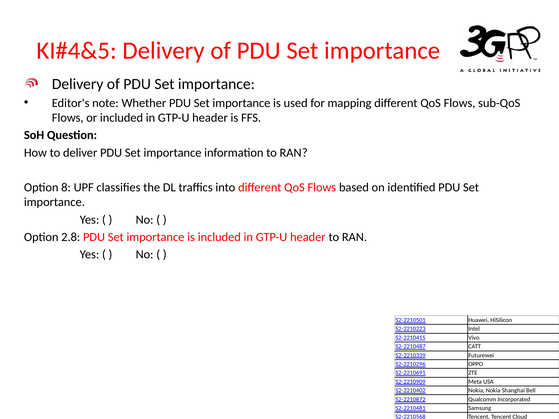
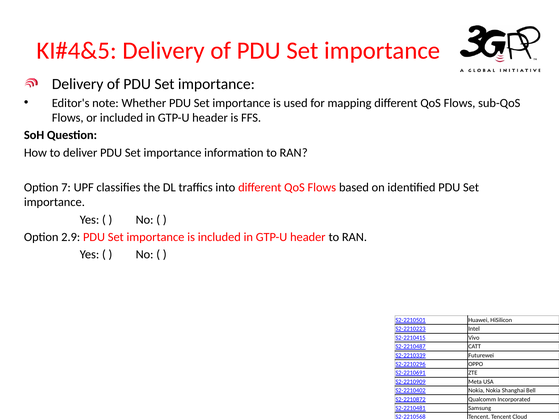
8: 8 -> 7
2.8: 2.8 -> 2.9
